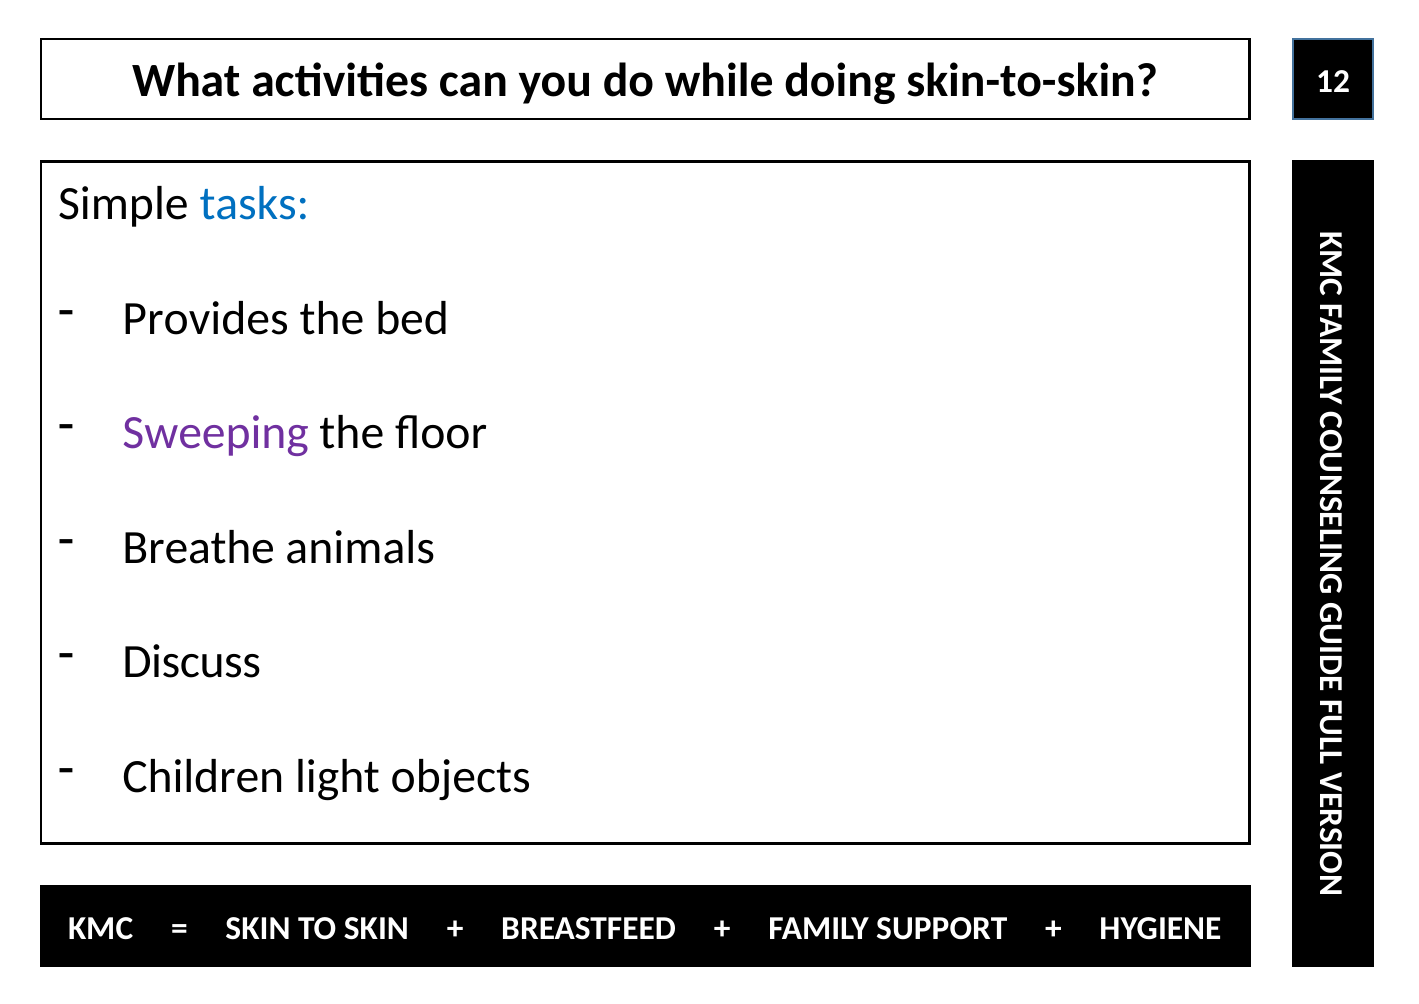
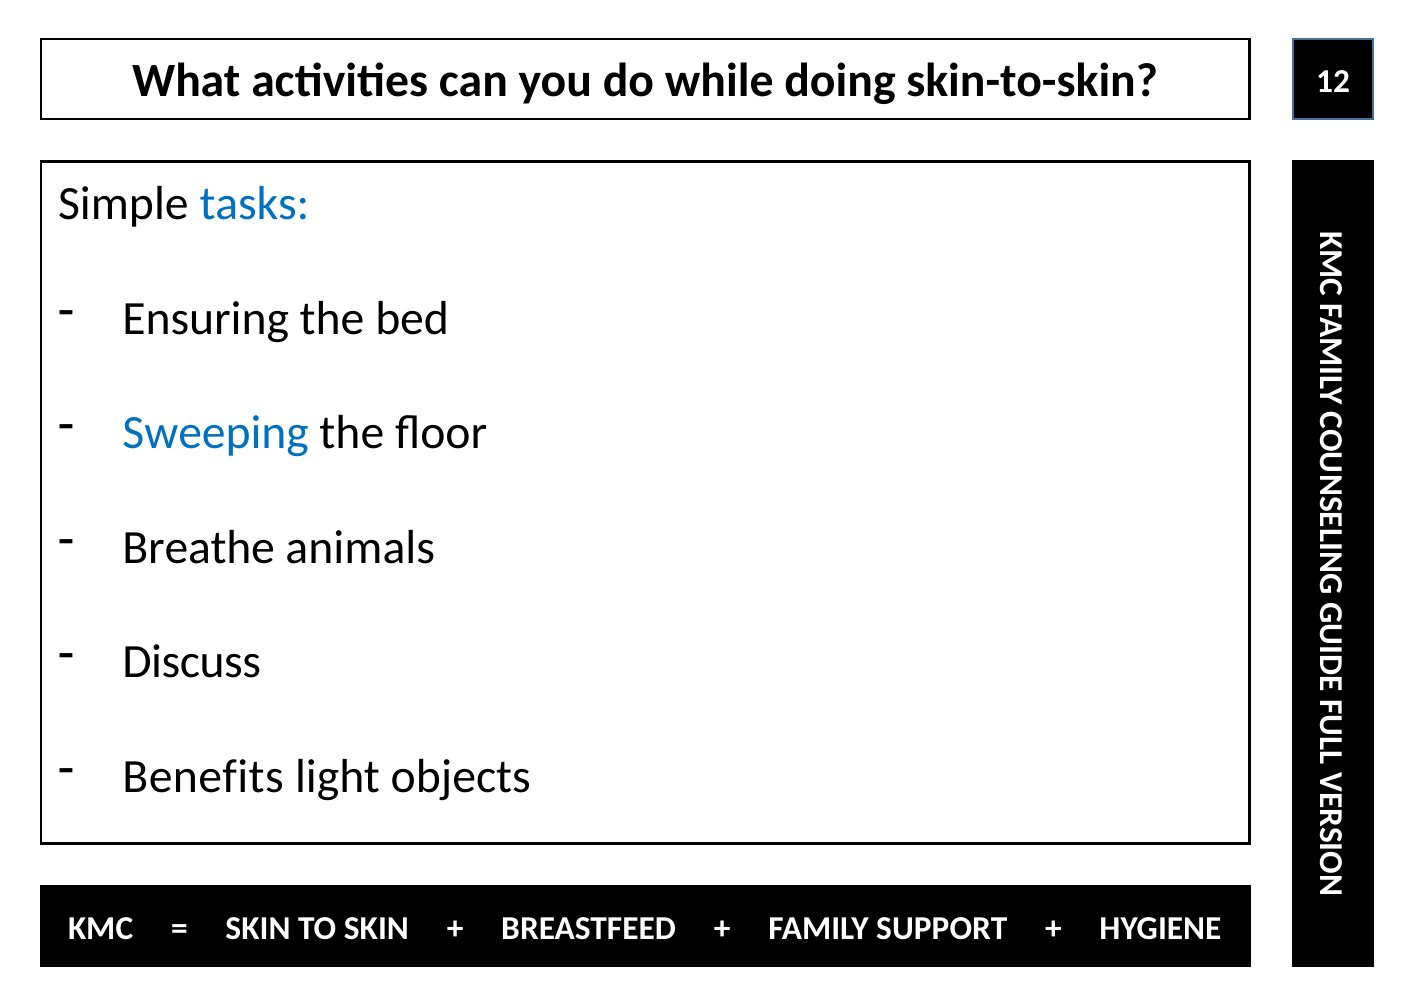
Provides: Provides -> Ensuring
Sweeping colour: purple -> blue
Children: Children -> Benefits
